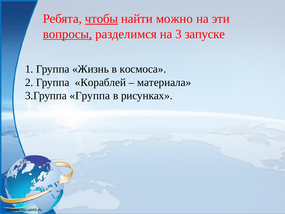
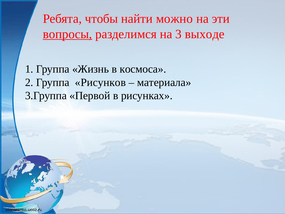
чтобы underline: present -> none
запуске: запуске -> выходе
Кораблей: Кораблей -> Рисунков
3.Группа Группа: Группа -> Первой
